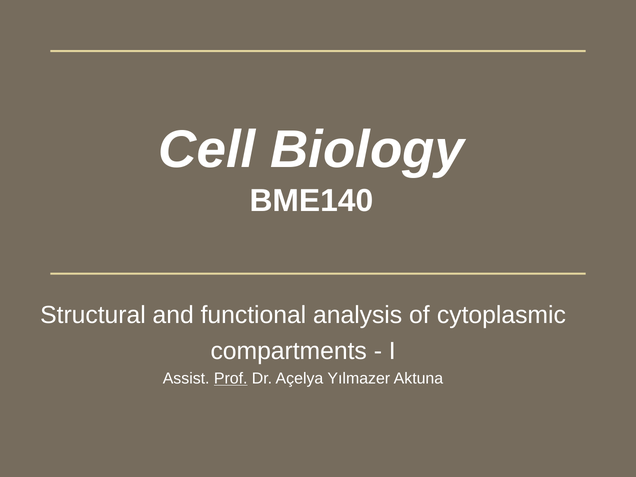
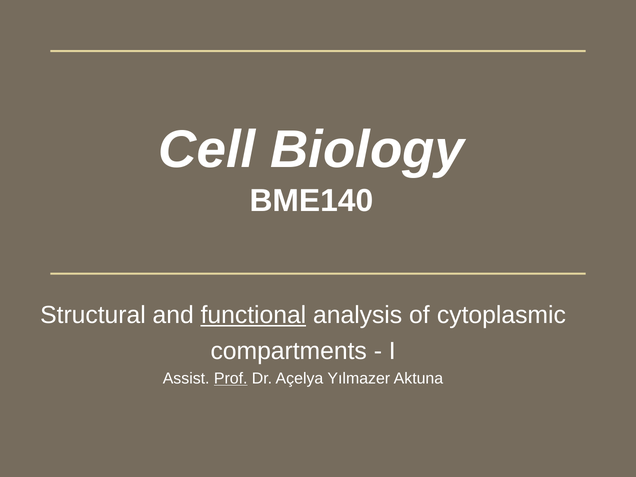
functional underline: none -> present
